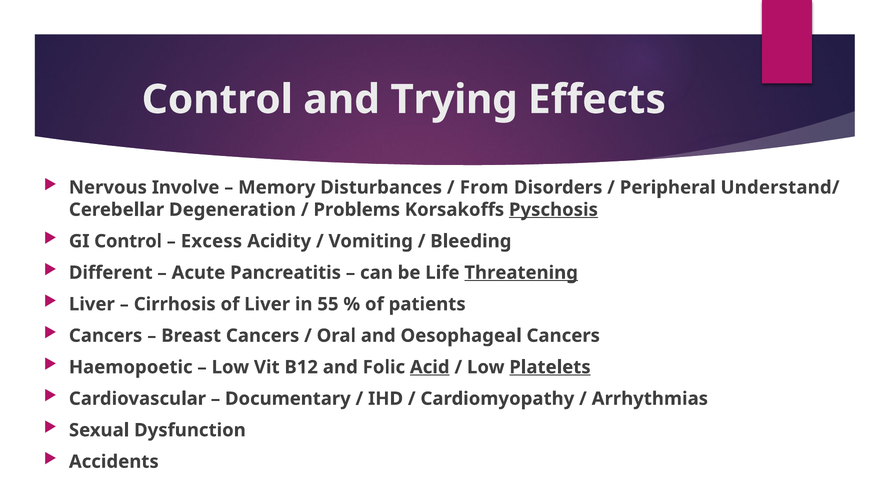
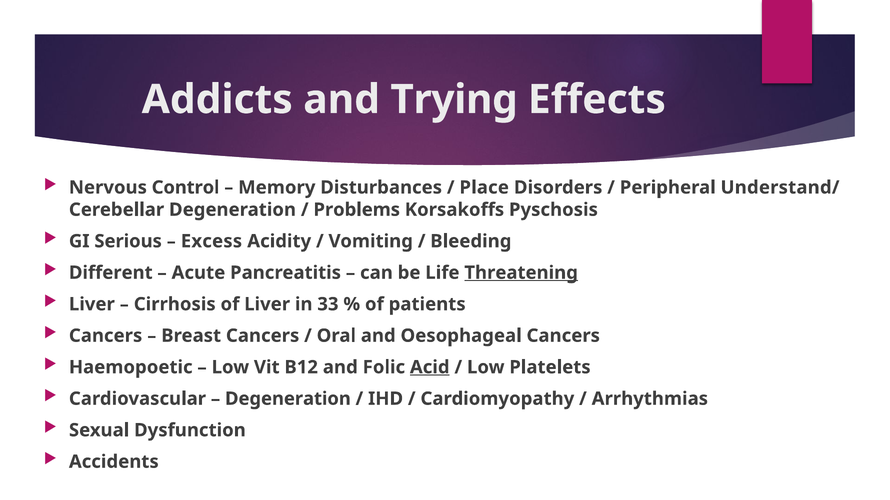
Control at (217, 100): Control -> Addicts
Involve: Involve -> Control
From: From -> Place
Pyschosis underline: present -> none
GI Control: Control -> Serious
55: 55 -> 33
Platelets underline: present -> none
Documentary at (288, 399): Documentary -> Degeneration
